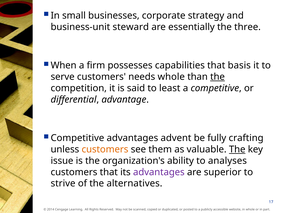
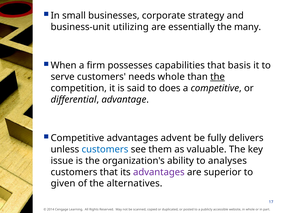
steward: steward -> utilizing
three: three -> many
least: least -> does
crafting: crafting -> delivers
customers at (105, 149) colour: orange -> blue
The at (237, 149) underline: present -> none
strive: strive -> given
